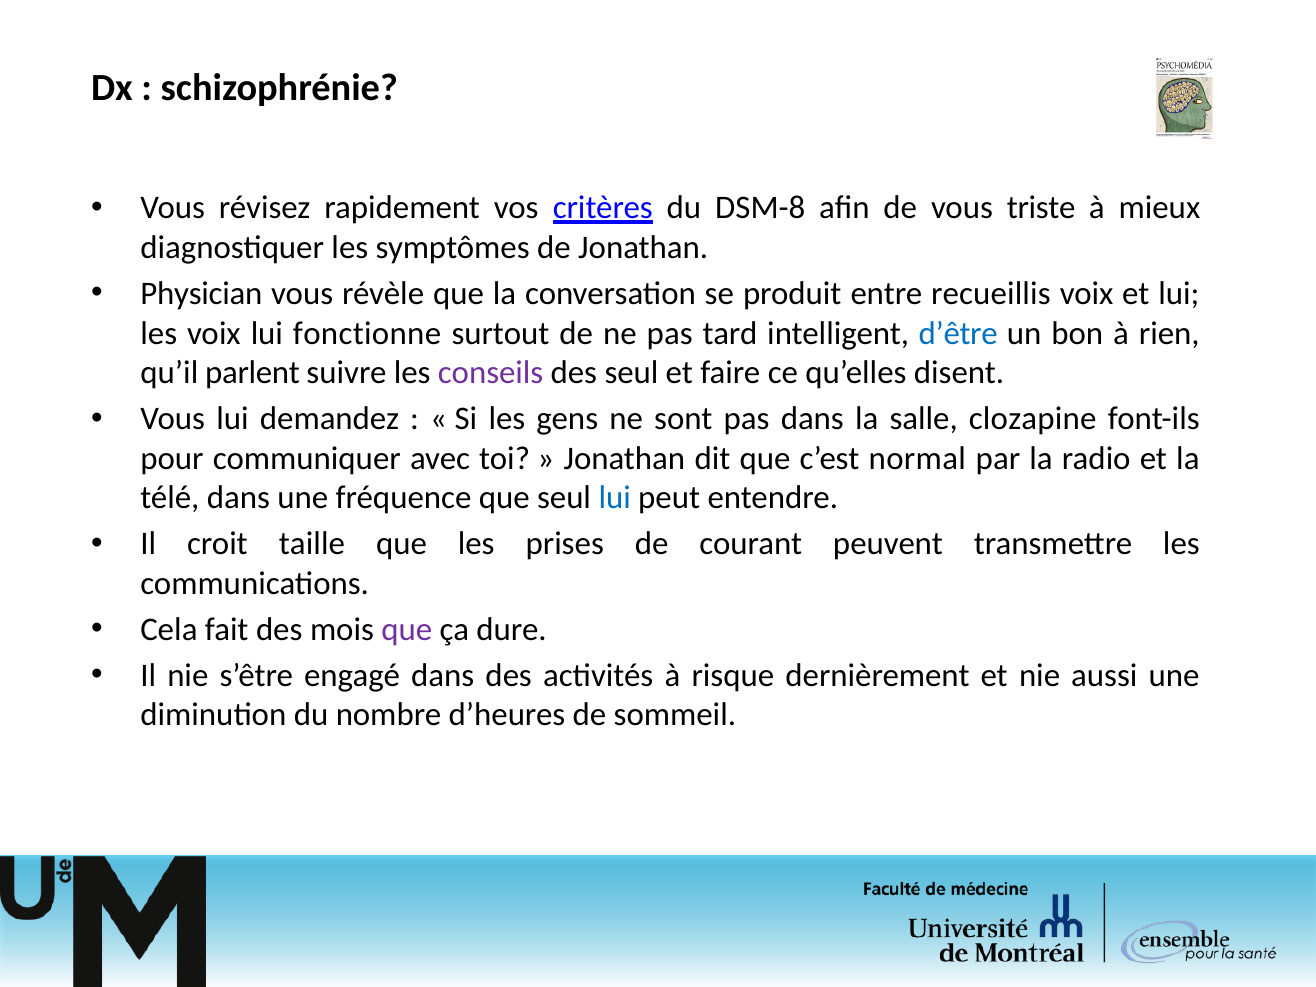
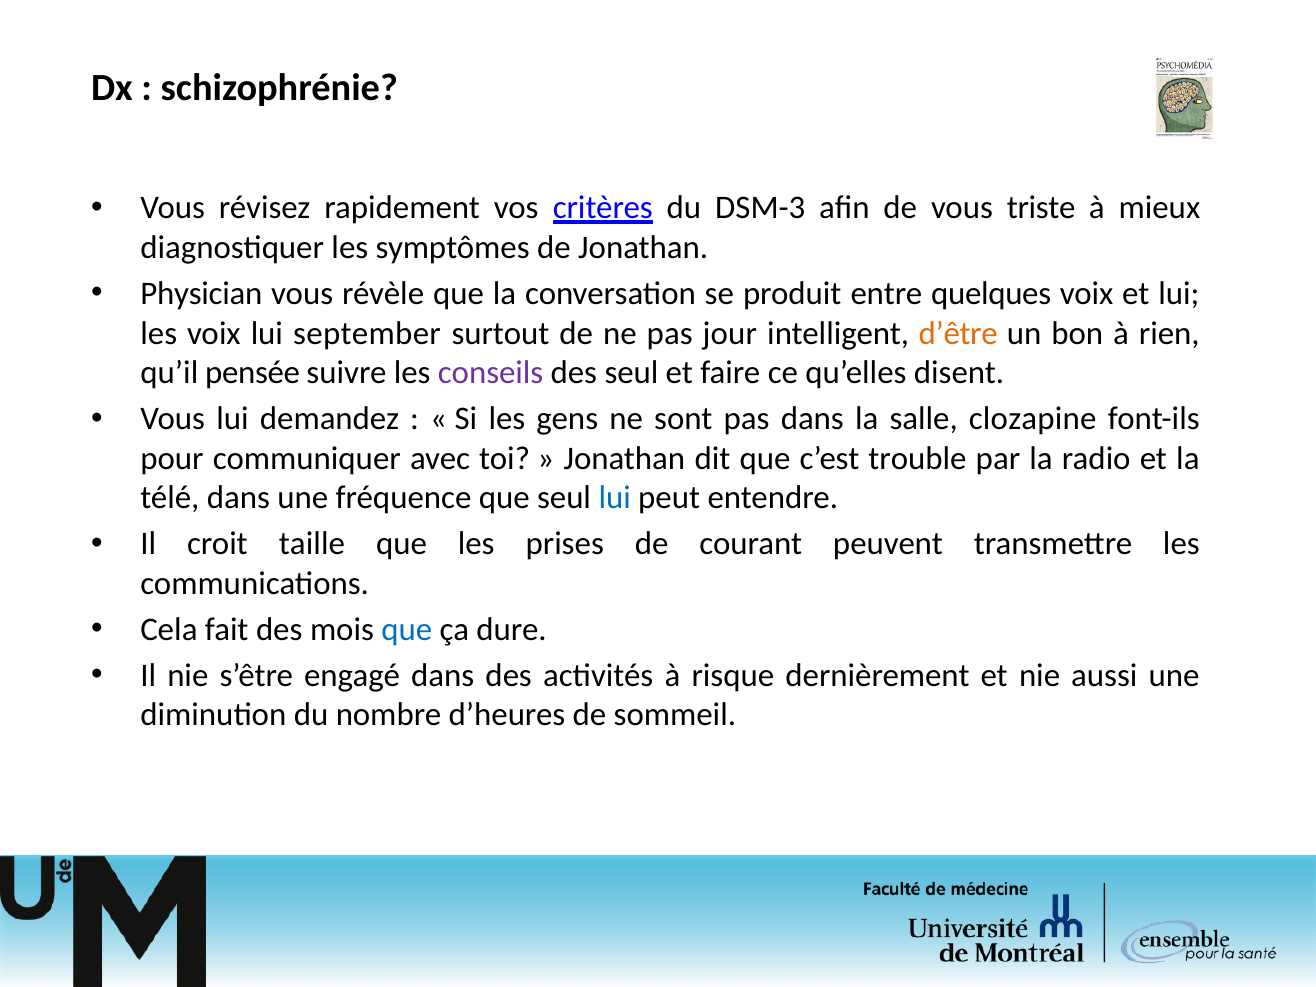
DSM-8: DSM-8 -> DSM-3
recueillis: recueillis -> quelques
fonctionne: fonctionne -> september
tard: tard -> jour
d’être colour: blue -> orange
parlent: parlent -> pensée
normal: normal -> trouble
que at (407, 629) colour: purple -> blue
